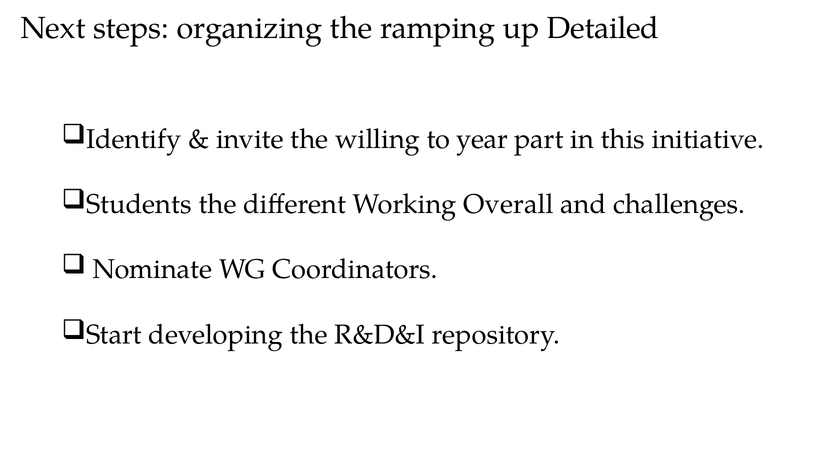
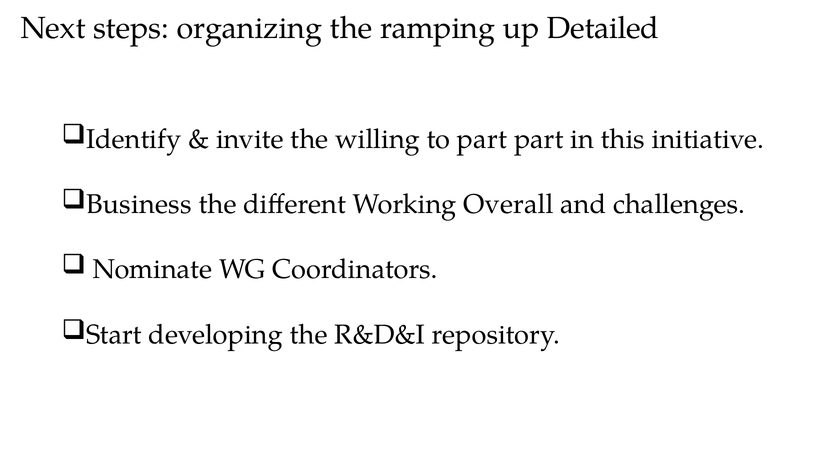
to year: year -> part
Students: Students -> Business
